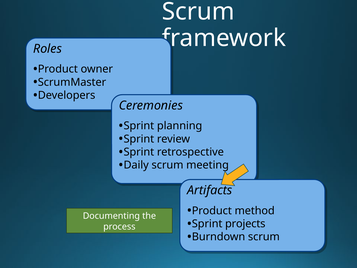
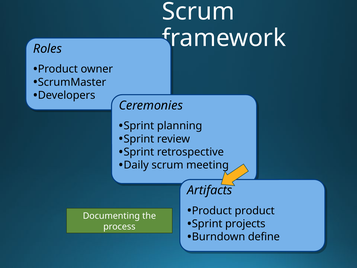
Product method: method -> product
Burndown scrum: scrum -> define
